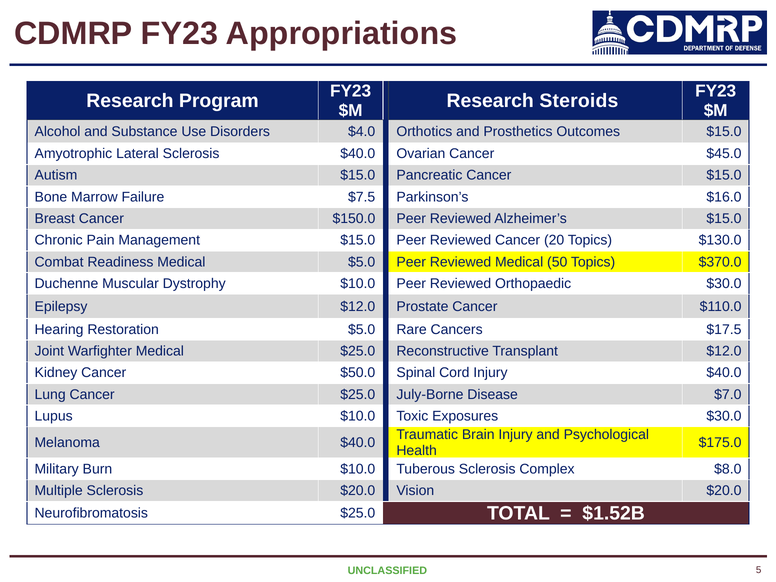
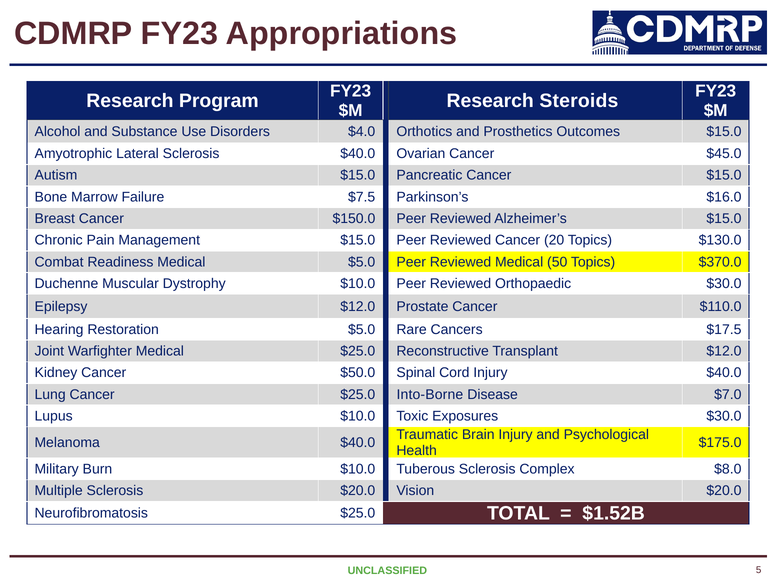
July-Borne: July-Borne -> Into-Borne
